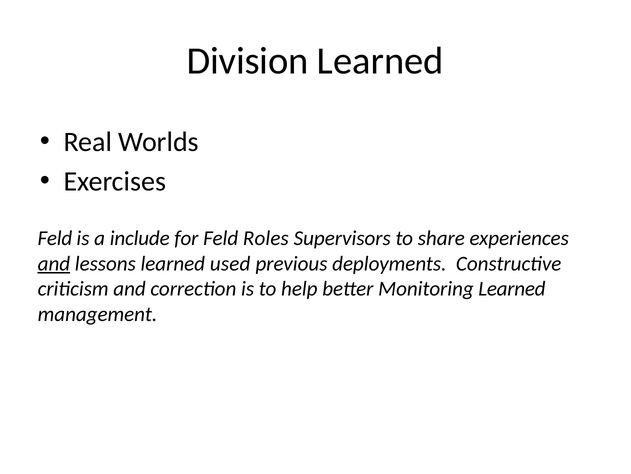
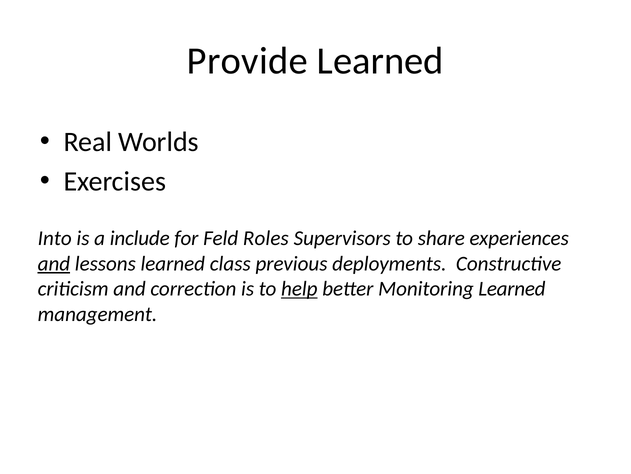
Division: Division -> Provide
Feld at (55, 238): Feld -> Into
used: used -> class
help underline: none -> present
